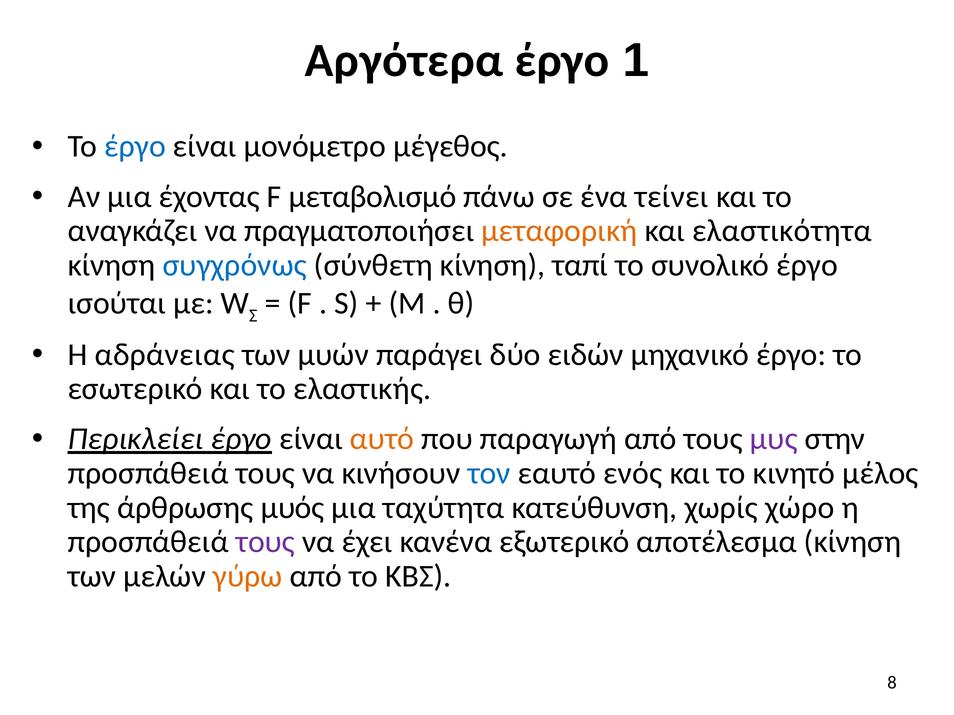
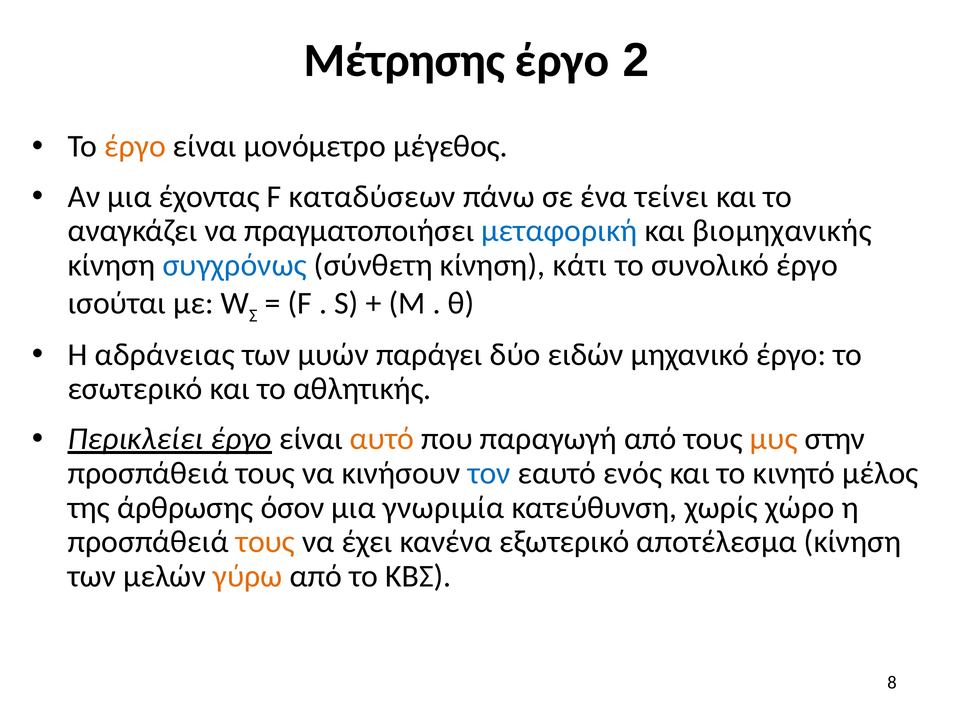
Αργότερα: Αργότερα -> Μέτρησης
1: 1 -> 2
έργο at (135, 147) colour: blue -> orange
μεταβολισμό: μεταβολισμό -> καταδύσεων
μεταφορική colour: orange -> blue
ελαστικότητα: ελαστικότητα -> βιομηχανικής
ταπί: ταπί -> κάτι
ελαστικής: ελαστικής -> αθλητικής
μυς colour: purple -> orange
μυός: μυός -> όσον
ταχύτητα: ταχύτητα -> γνωριμία
τους at (265, 542) colour: purple -> orange
